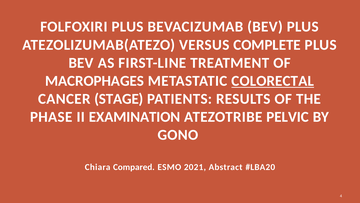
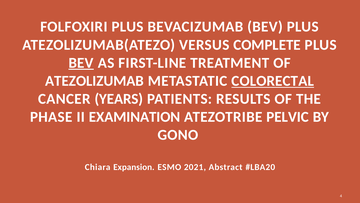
BEV at (81, 63) underline: none -> present
MACROPHAGES: MACROPHAGES -> ATEZOLIZUMAB
STAGE: STAGE -> YEARS
Compared: Compared -> Expansion
